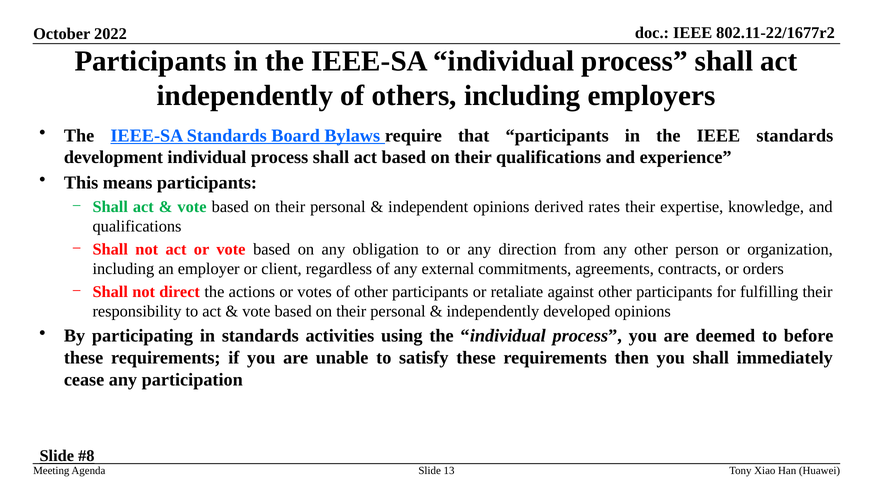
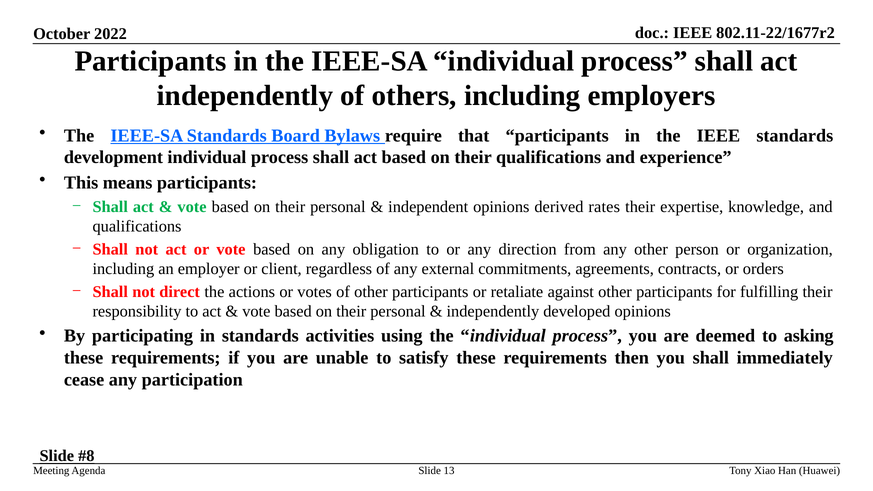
before: before -> asking
